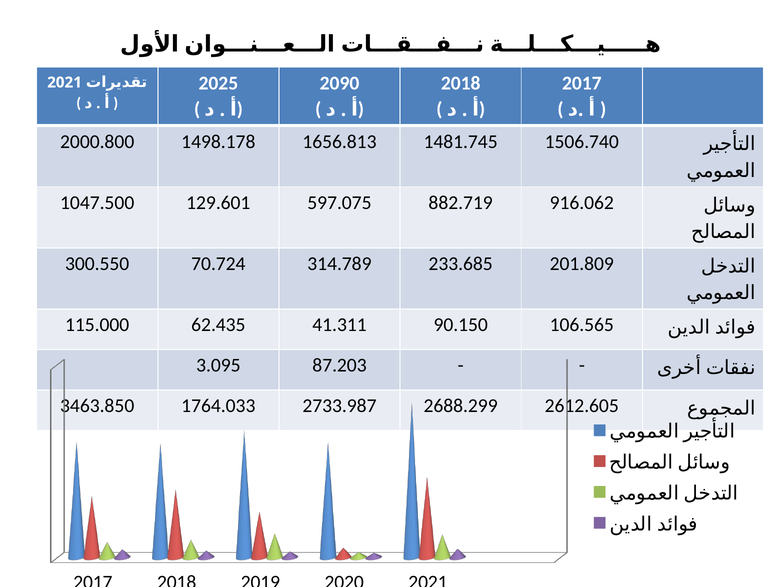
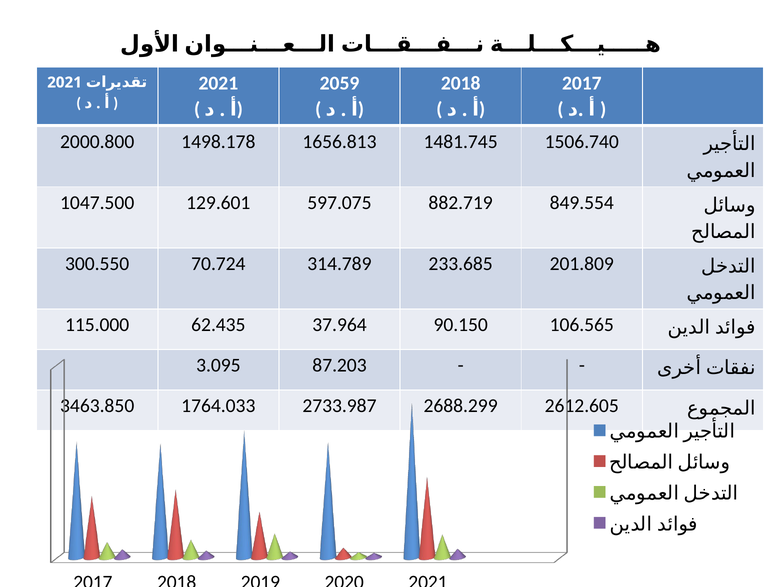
2025 at (218, 83): 2025 -> 2021
2090: 2090 -> 2059
916.062: 916.062 -> 849.554
41.311: 41.311 -> 37.964
